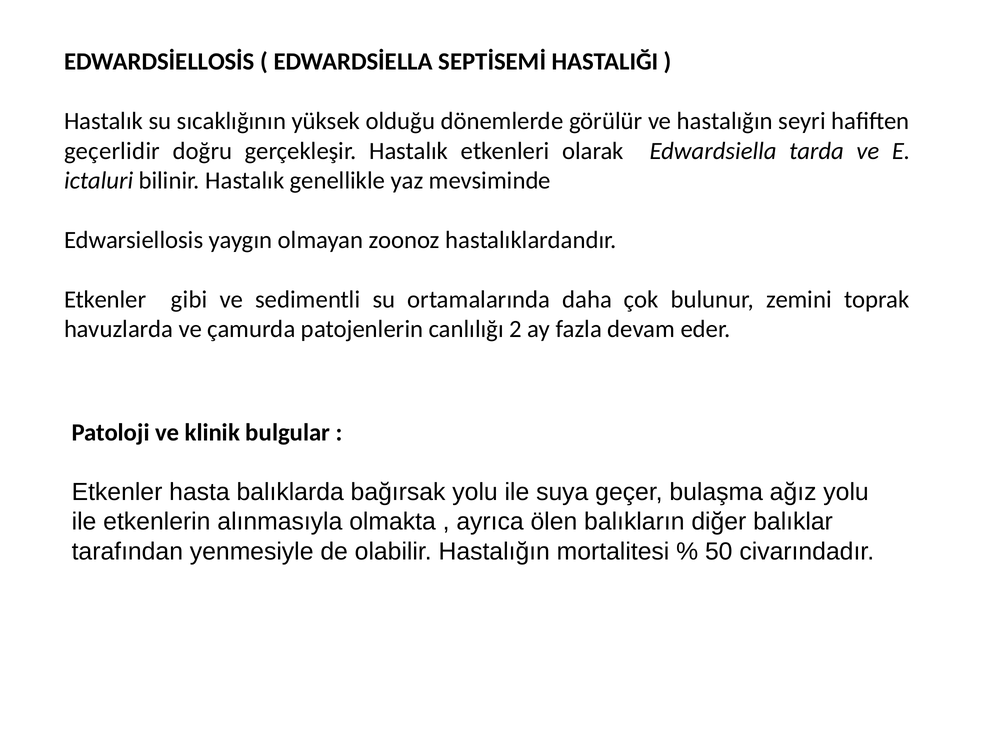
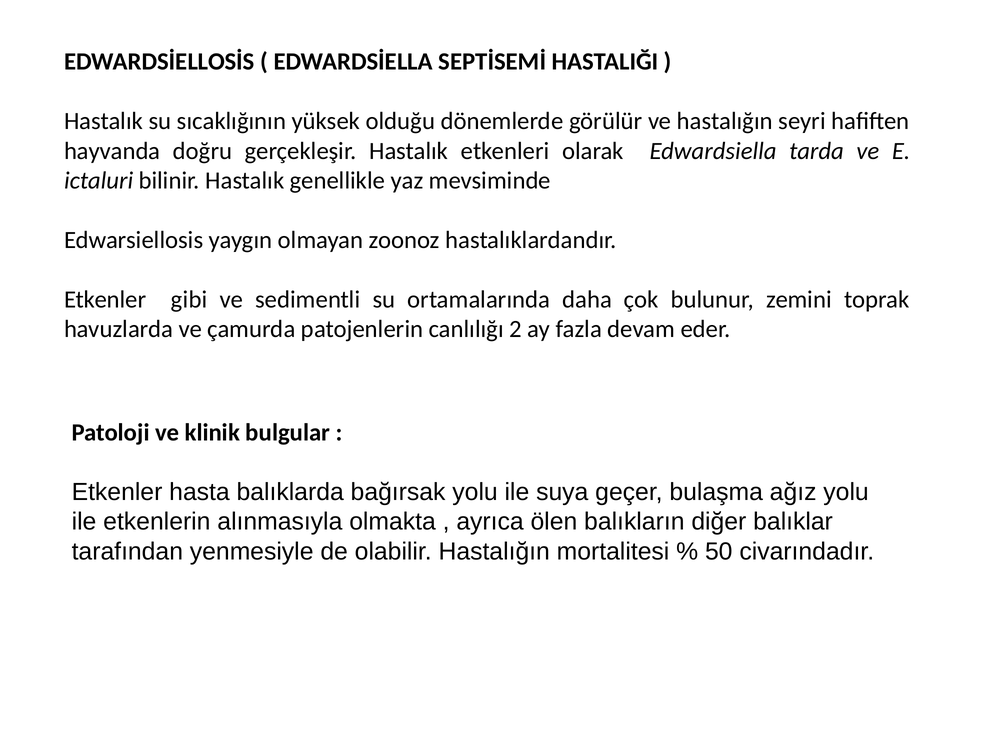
geçerlidir: geçerlidir -> hayvanda
